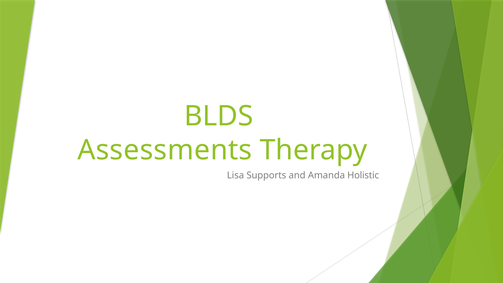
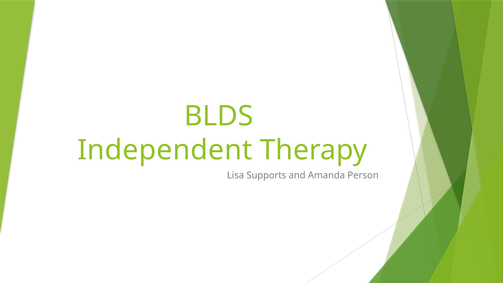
Assessments: Assessments -> Independent
Holistic: Holistic -> Person
